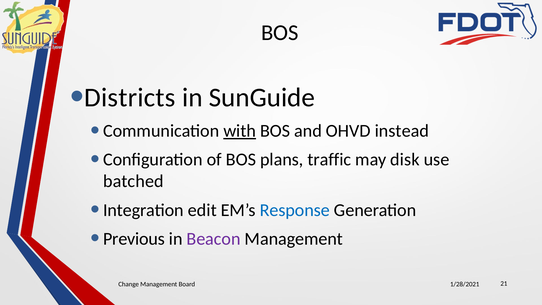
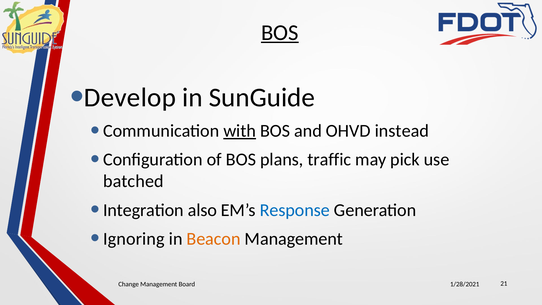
BOS at (280, 33) underline: none -> present
Districts: Districts -> Develop
disk: disk -> pick
edit: edit -> also
Previous: Previous -> Ignoring
Beacon colour: purple -> orange
